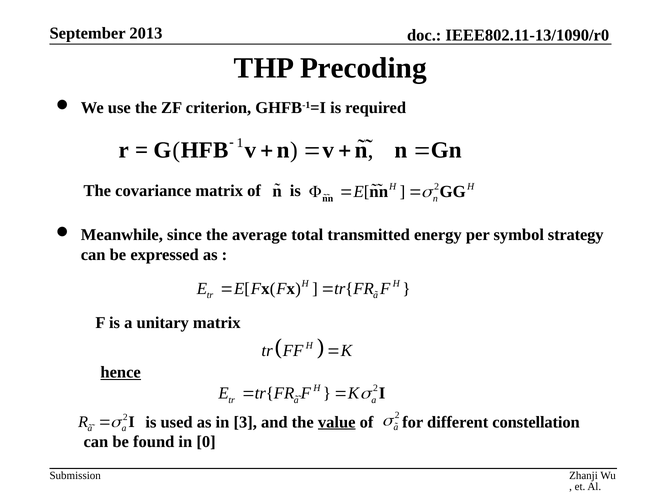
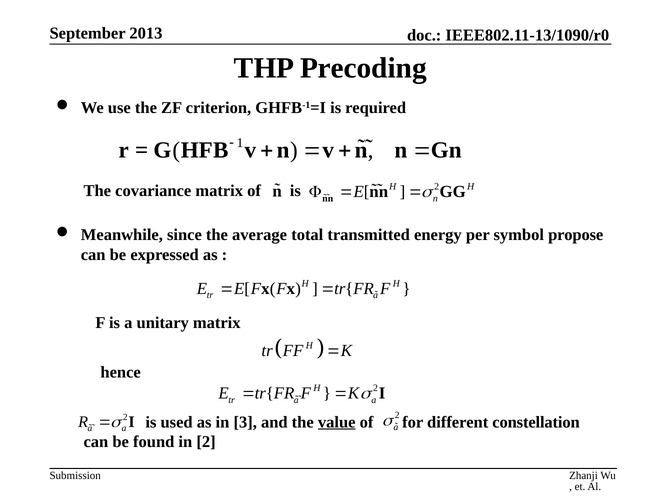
strategy: strategy -> propose
hence underline: present -> none
in 0: 0 -> 2
